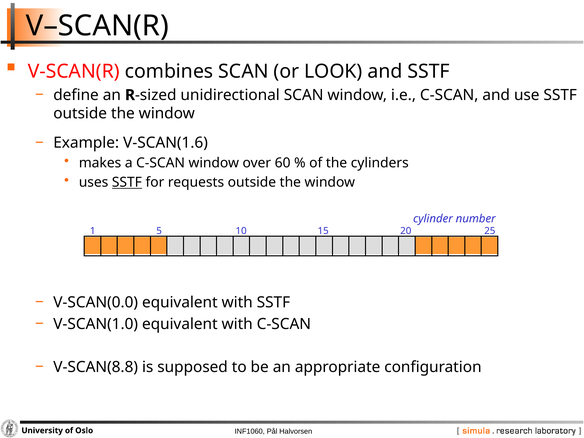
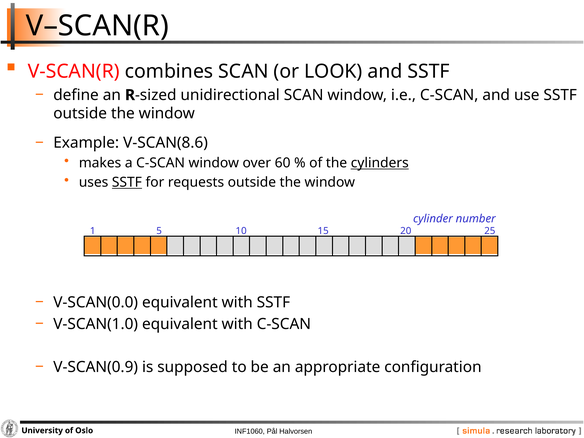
V-SCAN(1.6: V-SCAN(1.6 -> V-SCAN(8.6
cylinders underline: none -> present
V-SCAN(8.8: V-SCAN(8.8 -> V-SCAN(0.9
